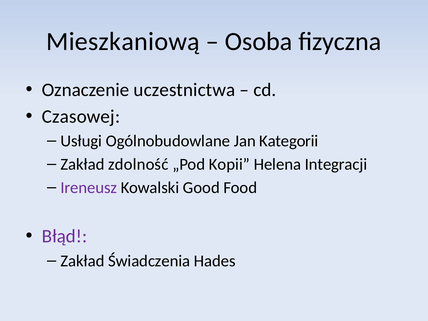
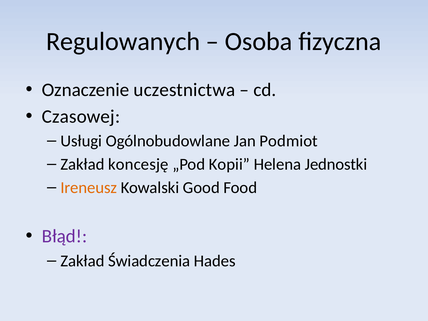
Mieszkaniową: Mieszkaniową -> Regulowanych
Kategorii: Kategorii -> Podmiot
zdolność: zdolność -> koncesję
Integracji: Integracji -> Jednostki
Ireneusz colour: purple -> orange
